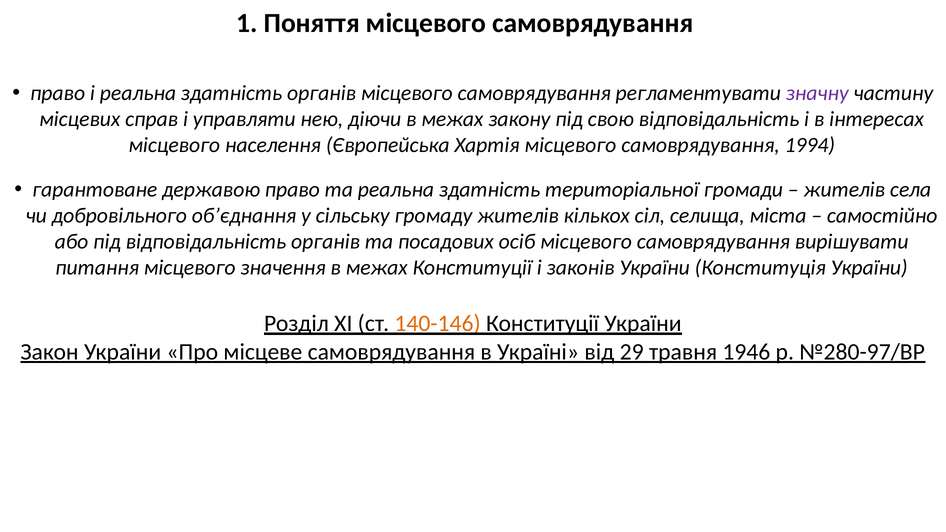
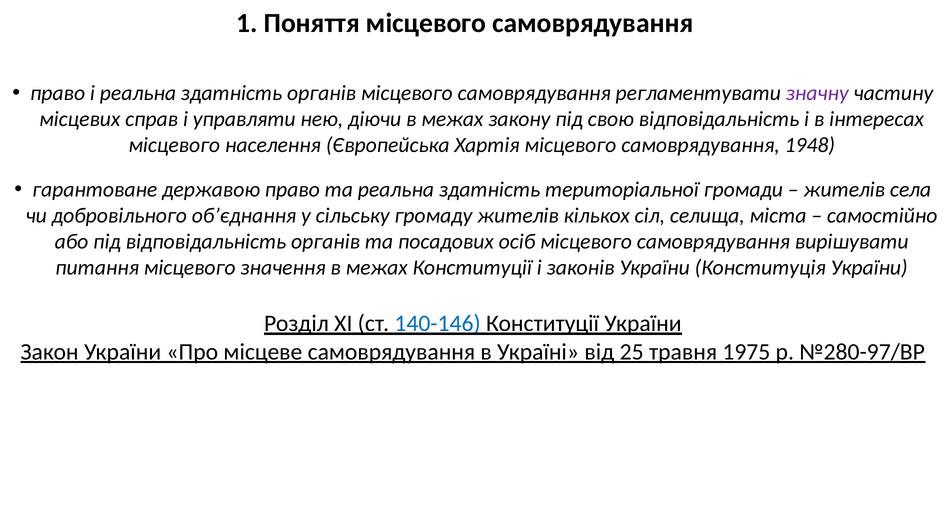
1994: 1994 -> 1948
140-146 colour: orange -> blue
29: 29 -> 25
1946: 1946 -> 1975
